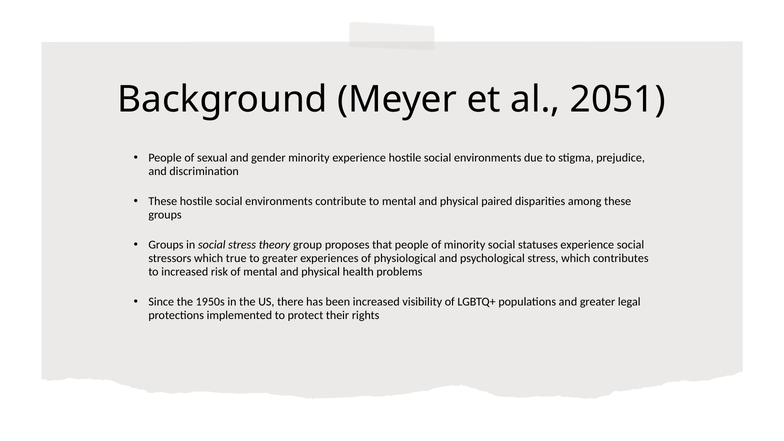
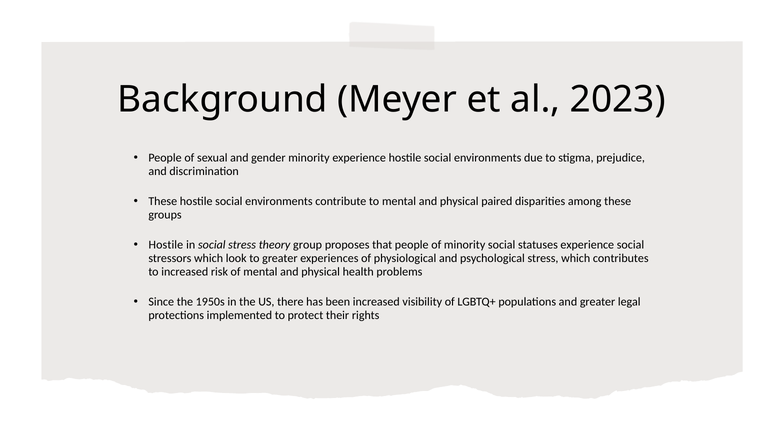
2051: 2051 -> 2023
Groups at (166, 245): Groups -> Hostile
true: true -> look
